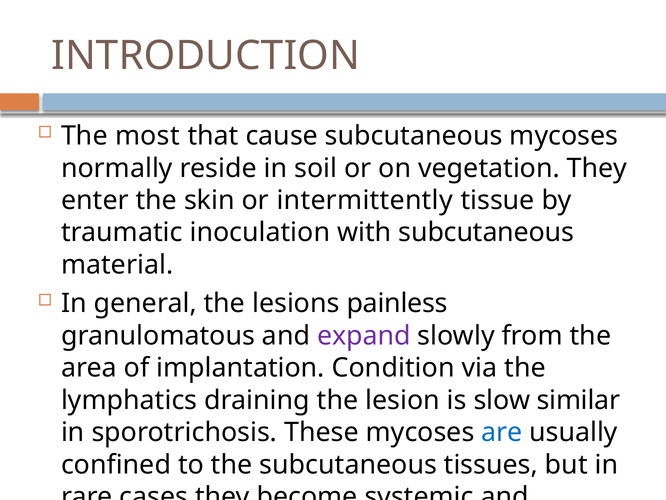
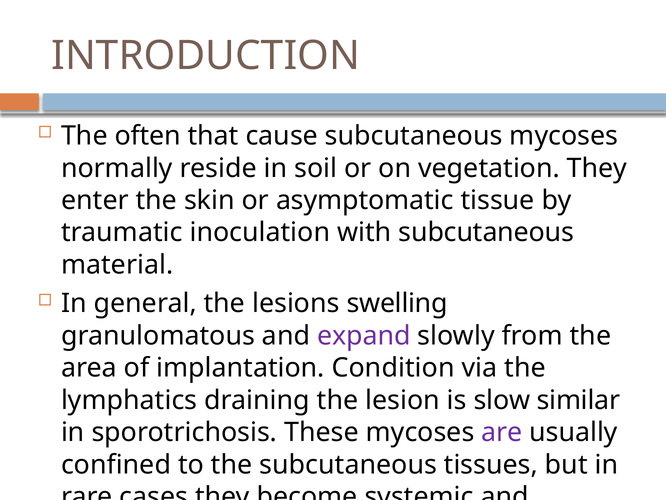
most: most -> often
intermittently: intermittently -> asymptomatic
painless: painless -> swelling
are colour: blue -> purple
